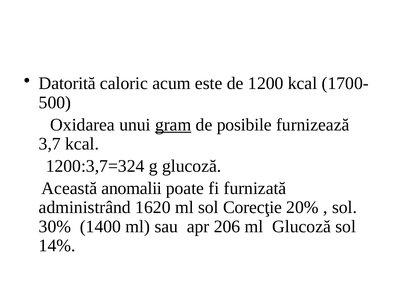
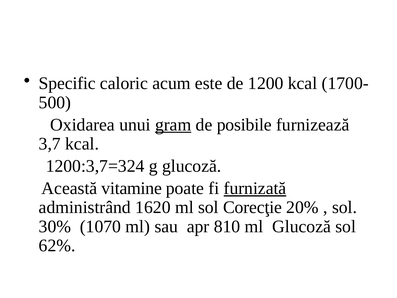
Datorită: Datorită -> Specific
anomalii: anomalii -> vitamine
furnizată underline: none -> present
1400: 1400 -> 1070
206: 206 -> 810
14%: 14% -> 62%
